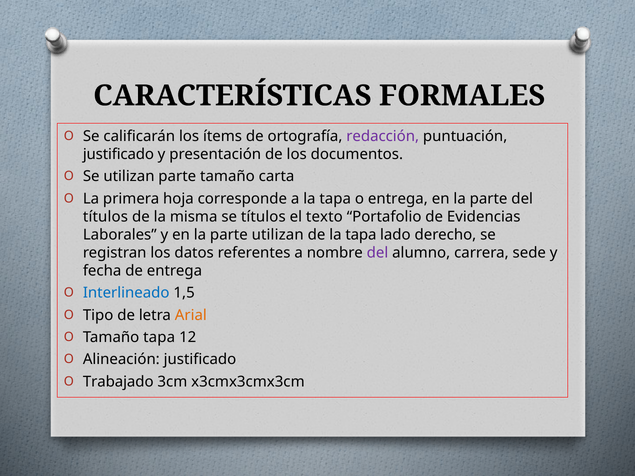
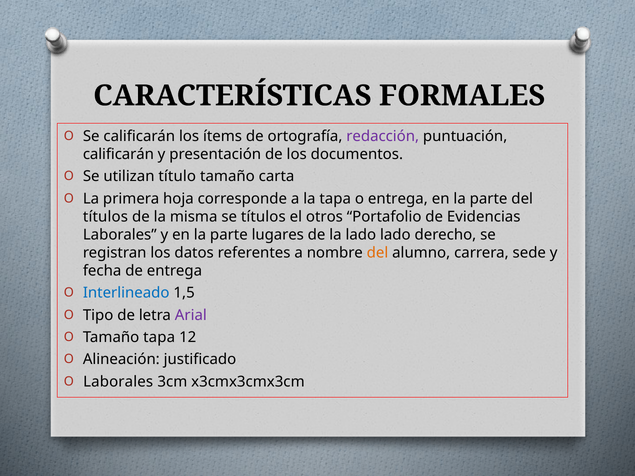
justificado at (118, 154): justificado -> calificarán
utilizan parte: parte -> título
texto: texto -> otros
parte utilizan: utilizan -> lugares
de la tapa: tapa -> lado
del at (377, 253) colour: purple -> orange
Arial colour: orange -> purple
O Trabajado: Trabajado -> Laborales
